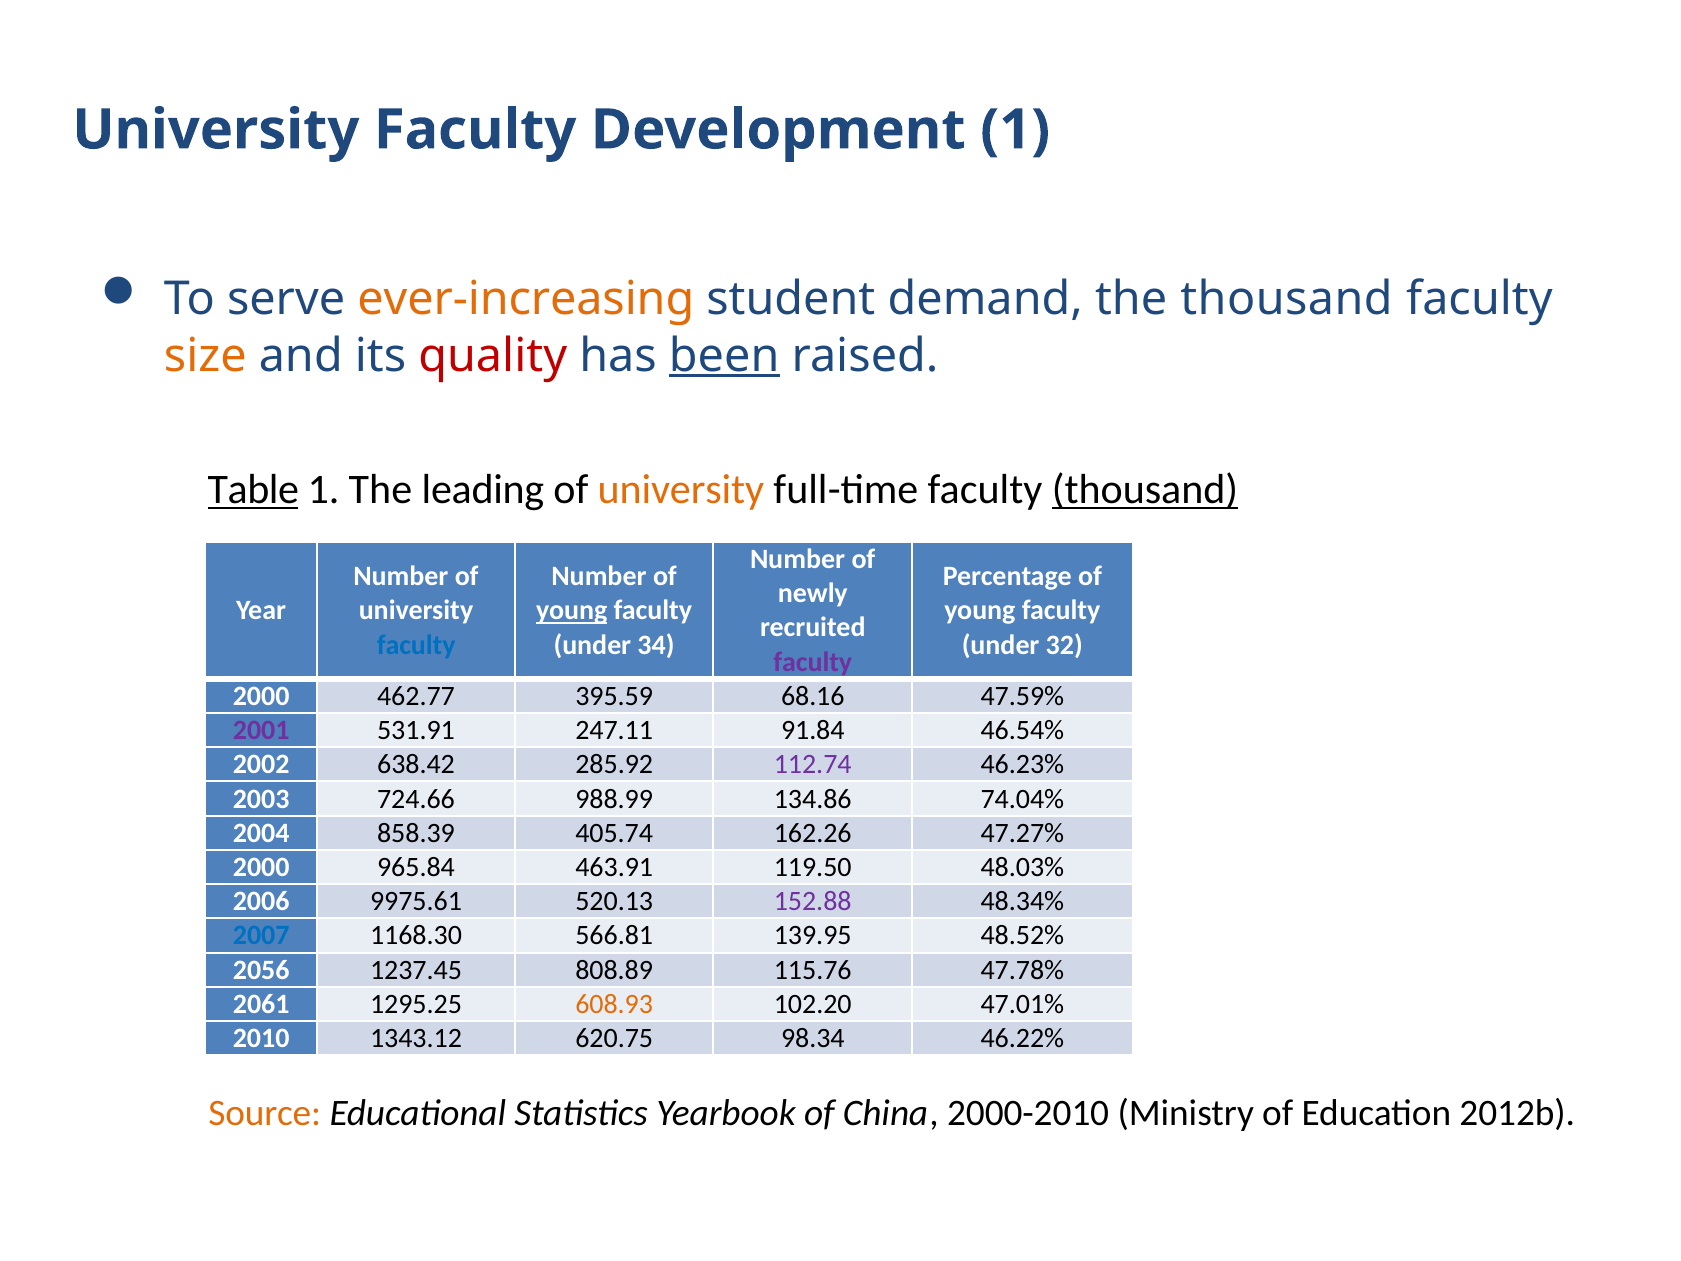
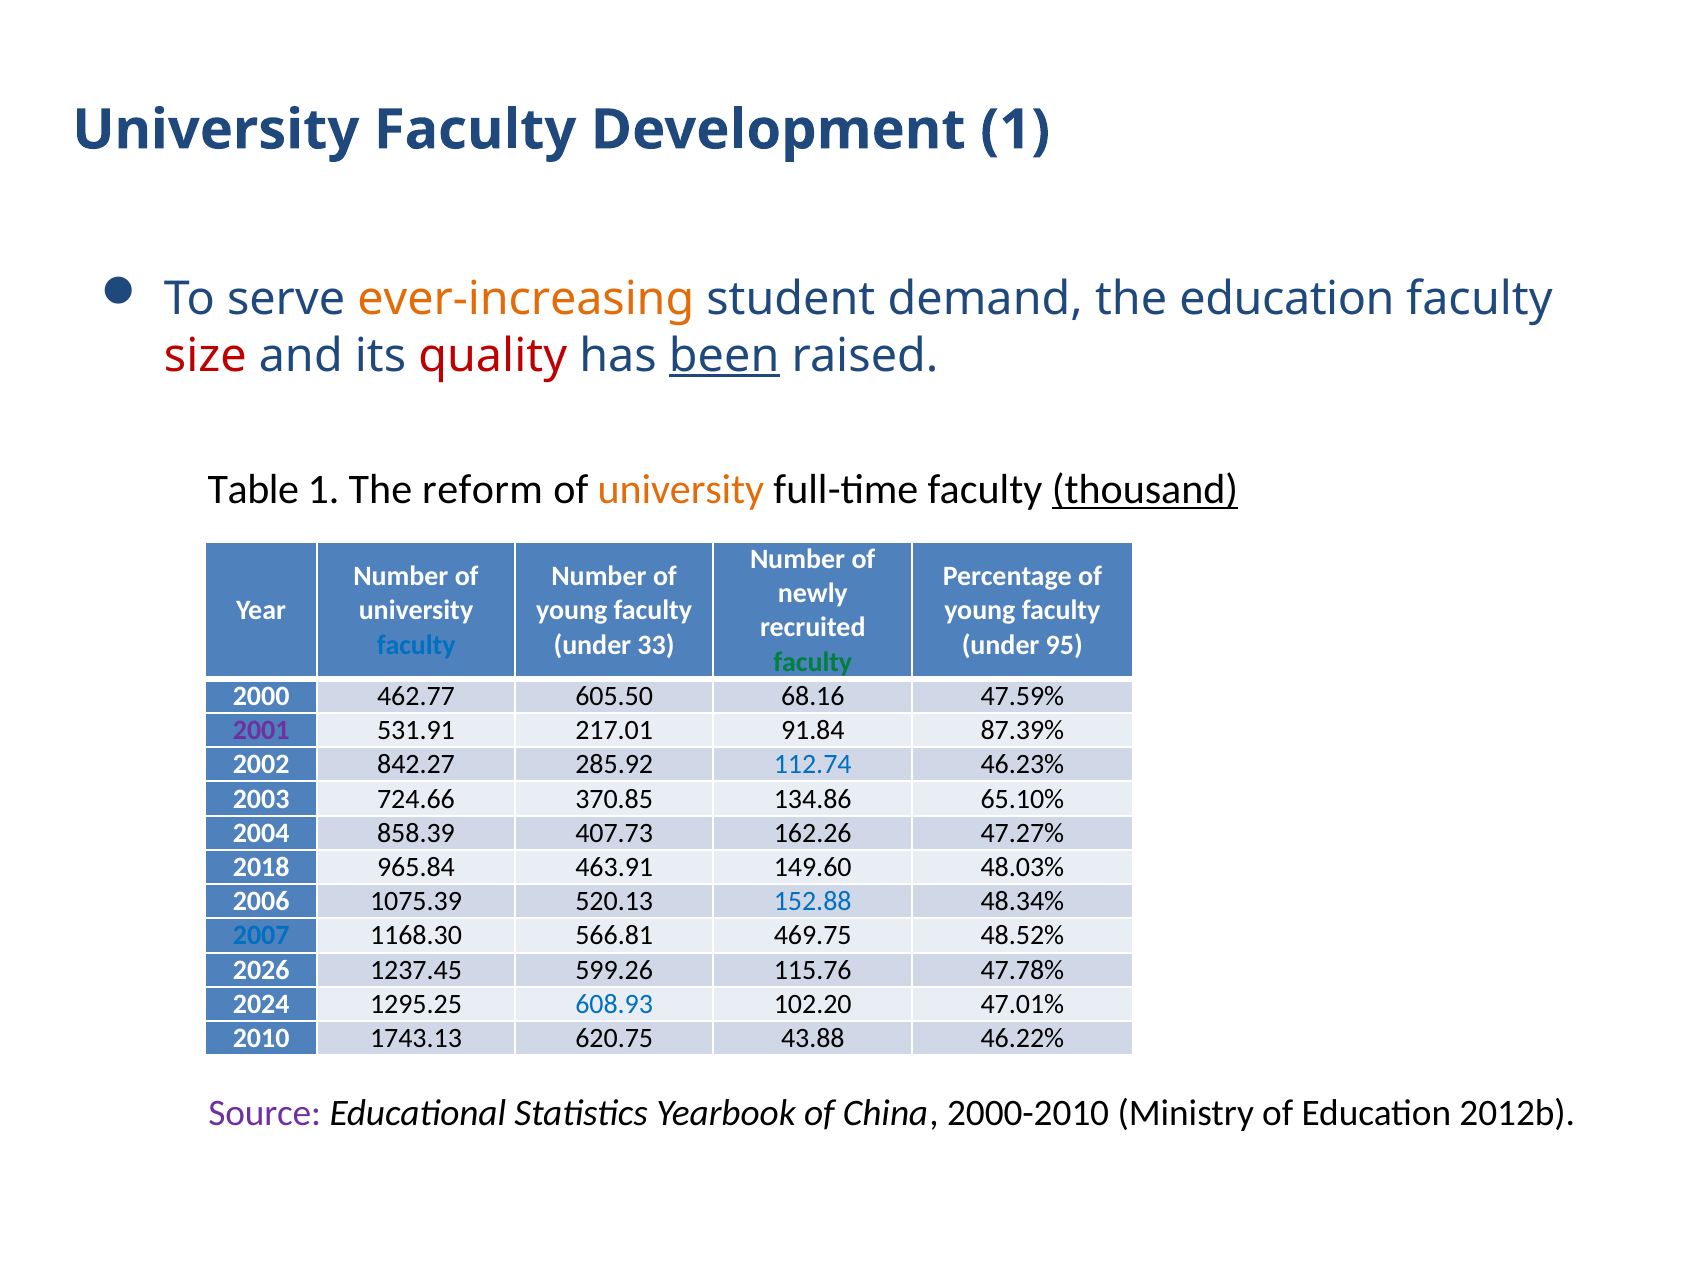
the thousand: thousand -> education
size colour: orange -> red
Table underline: present -> none
leading: leading -> reform
young at (572, 611) underline: present -> none
34: 34 -> 33
32: 32 -> 95
faculty at (813, 662) colour: purple -> green
395.59: 395.59 -> 605.50
247.11: 247.11 -> 217.01
46.54%: 46.54% -> 87.39%
638.42: 638.42 -> 842.27
112.74 colour: purple -> blue
988.99: 988.99 -> 370.85
74.04%: 74.04% -> 65.10%
405.74: 405.74 -> 407.73
2000 at (261, 867): 2000 -> 2018
119.50: 119.50 -> 149.60
9975.61: 9975.61 -> 1075.39
152.88 colour: purple -> blue
139.95: 139.95 -> 469.75
2056: 2056 -> 2026
808.89: 808.89 -> 599.26
2061: 2061 -> 2024
608.93 colour: orange -> blue
1343.12: 1343.12 -> 1743.13
98.34: 98.34 -> 43.88
Source colour: orange -> purple
